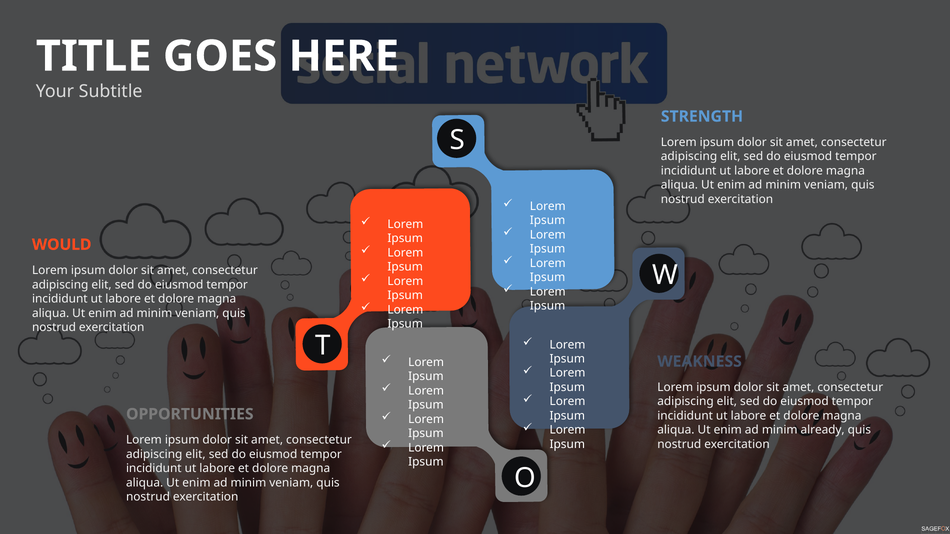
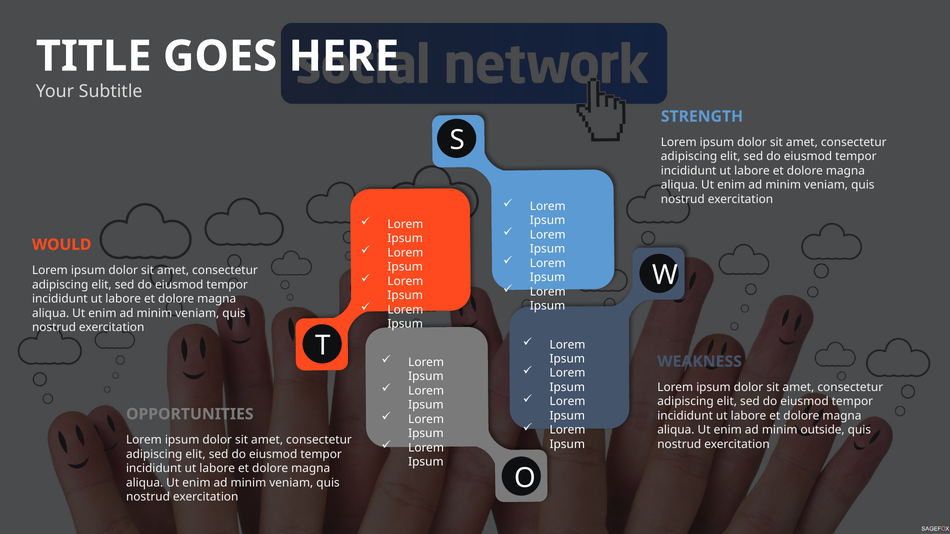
already: already -> outside
